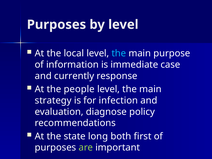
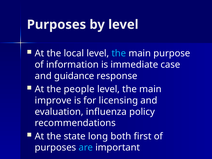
currently: currently -> guidance
strategy: strategy -> improve
infection: infection -> licensing
diagnose: diagnose -> influenza
are colour: light green -> light blue
